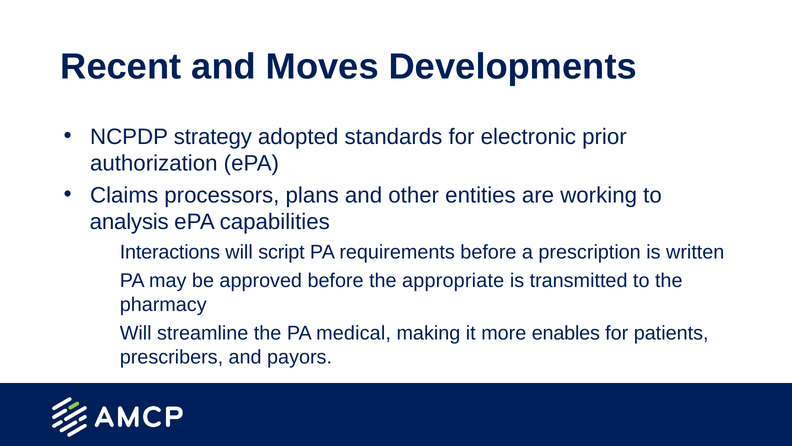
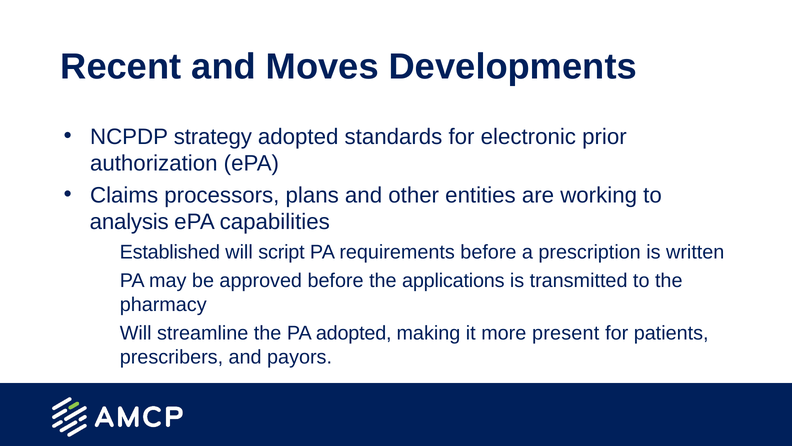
Interactions: Interactions -> Established
appropriate: appropriate -> applications
PA medical: medical -> adopted
enables: enables -> present
